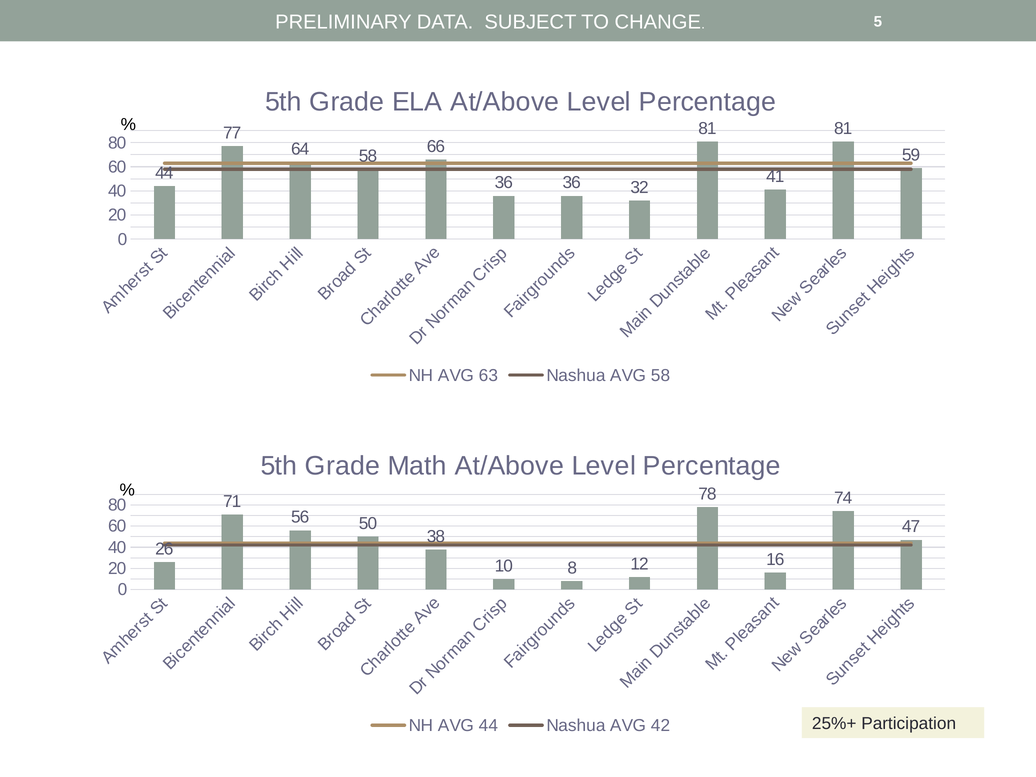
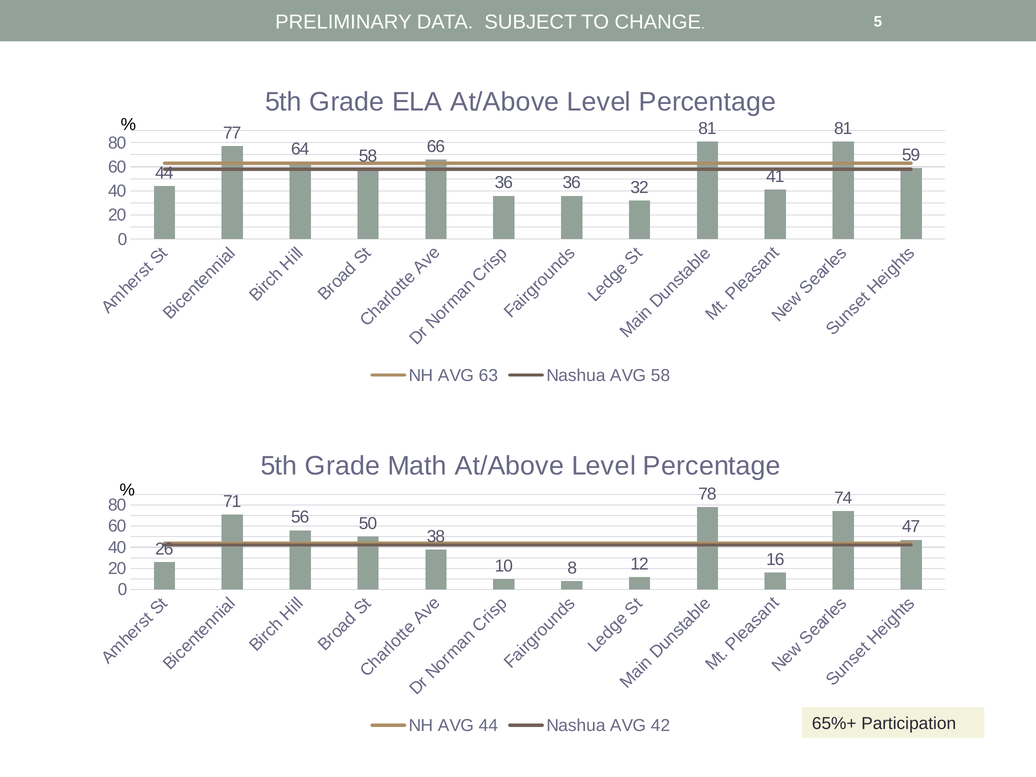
25%+: 25%+ -> 65%+
